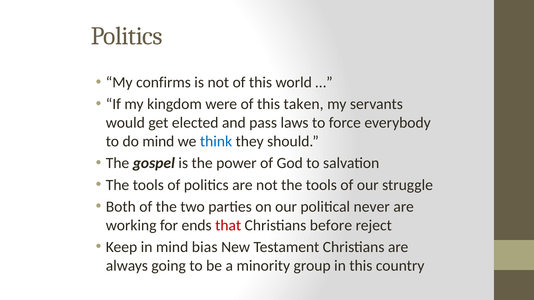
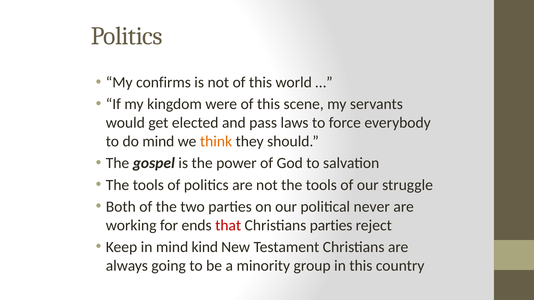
taken: taken -> scene
think colour: blue -> orange
Christians before: before -> parties
bias: bias -> kind
